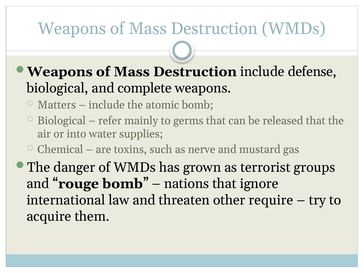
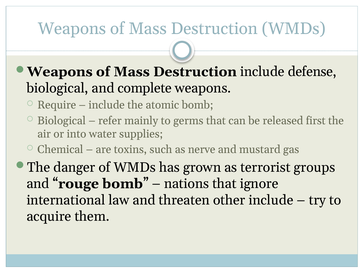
Matters: Matters -> Require
released that: that -> first
other require: require -> include
